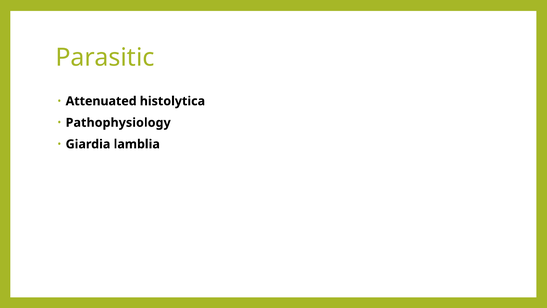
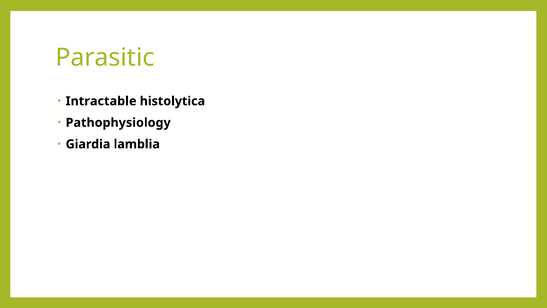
Attenuated: Attenuated -> Intractable
